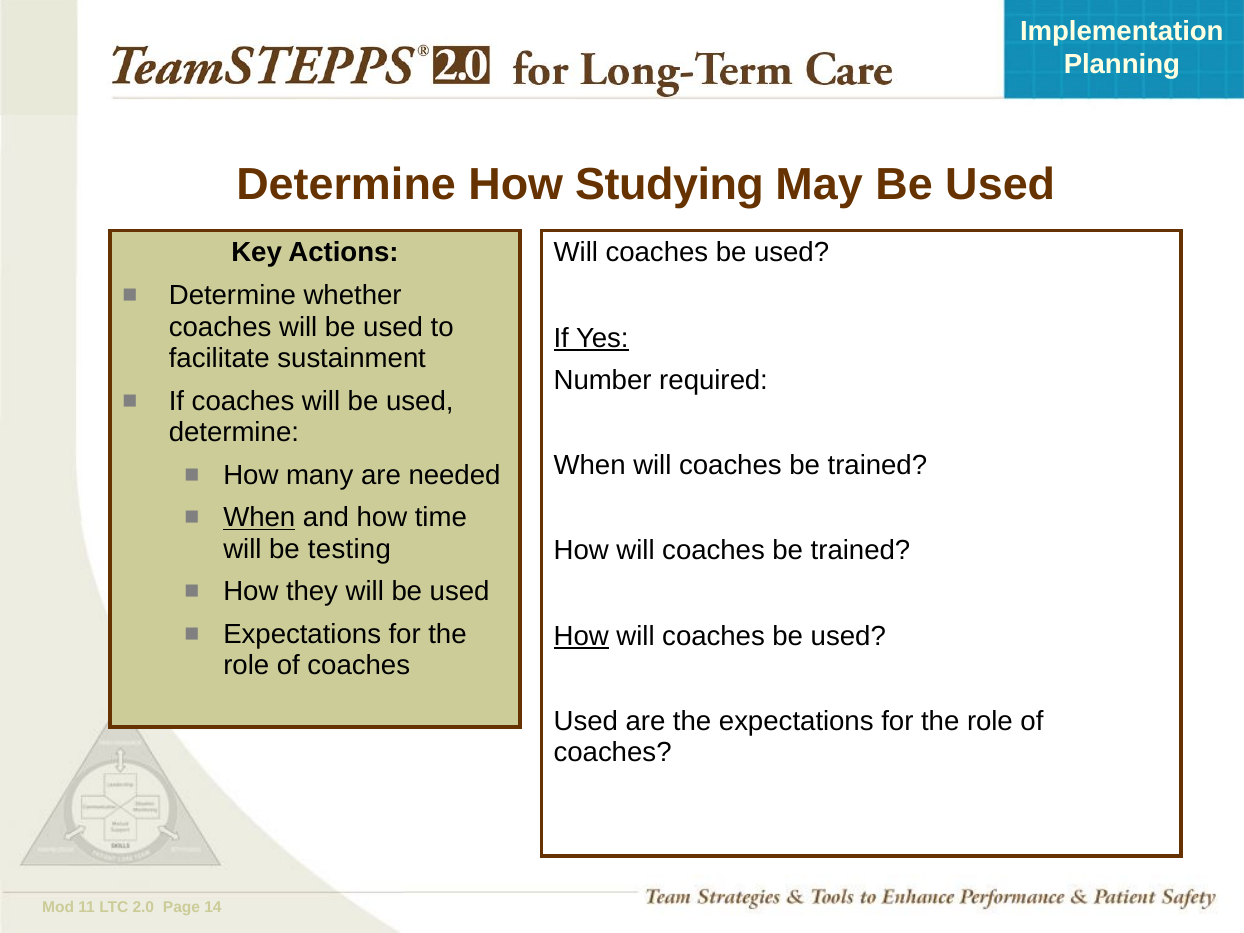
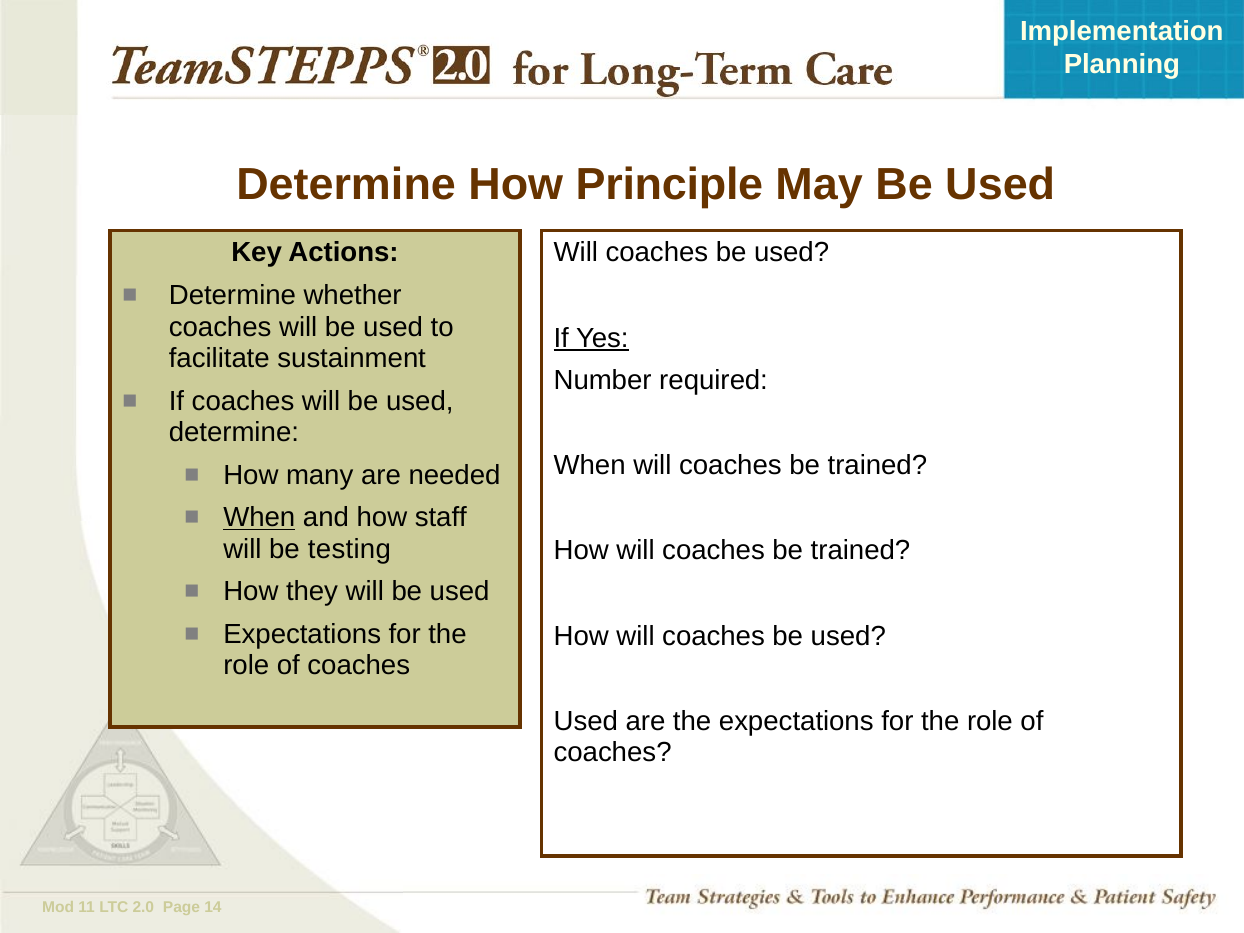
Studying: Studying -> Principle
time: time -> staff
How at (581, 636) underline: present -> none
